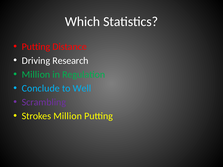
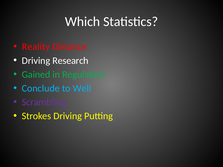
Putting at (36, 47): Putting -> Reality
Million at (36, 75): Million -> Gained
Strokes Million: Million -> Driving
